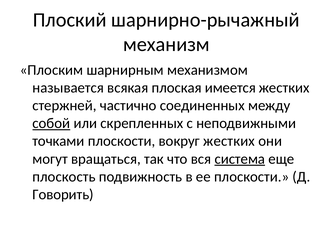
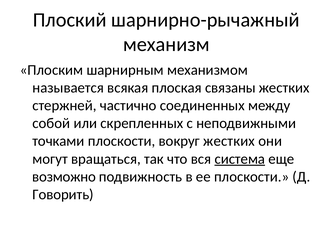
имеется: имеется -> связаны
собой underline: present -> none
плоскость: плоскость -> возможно
